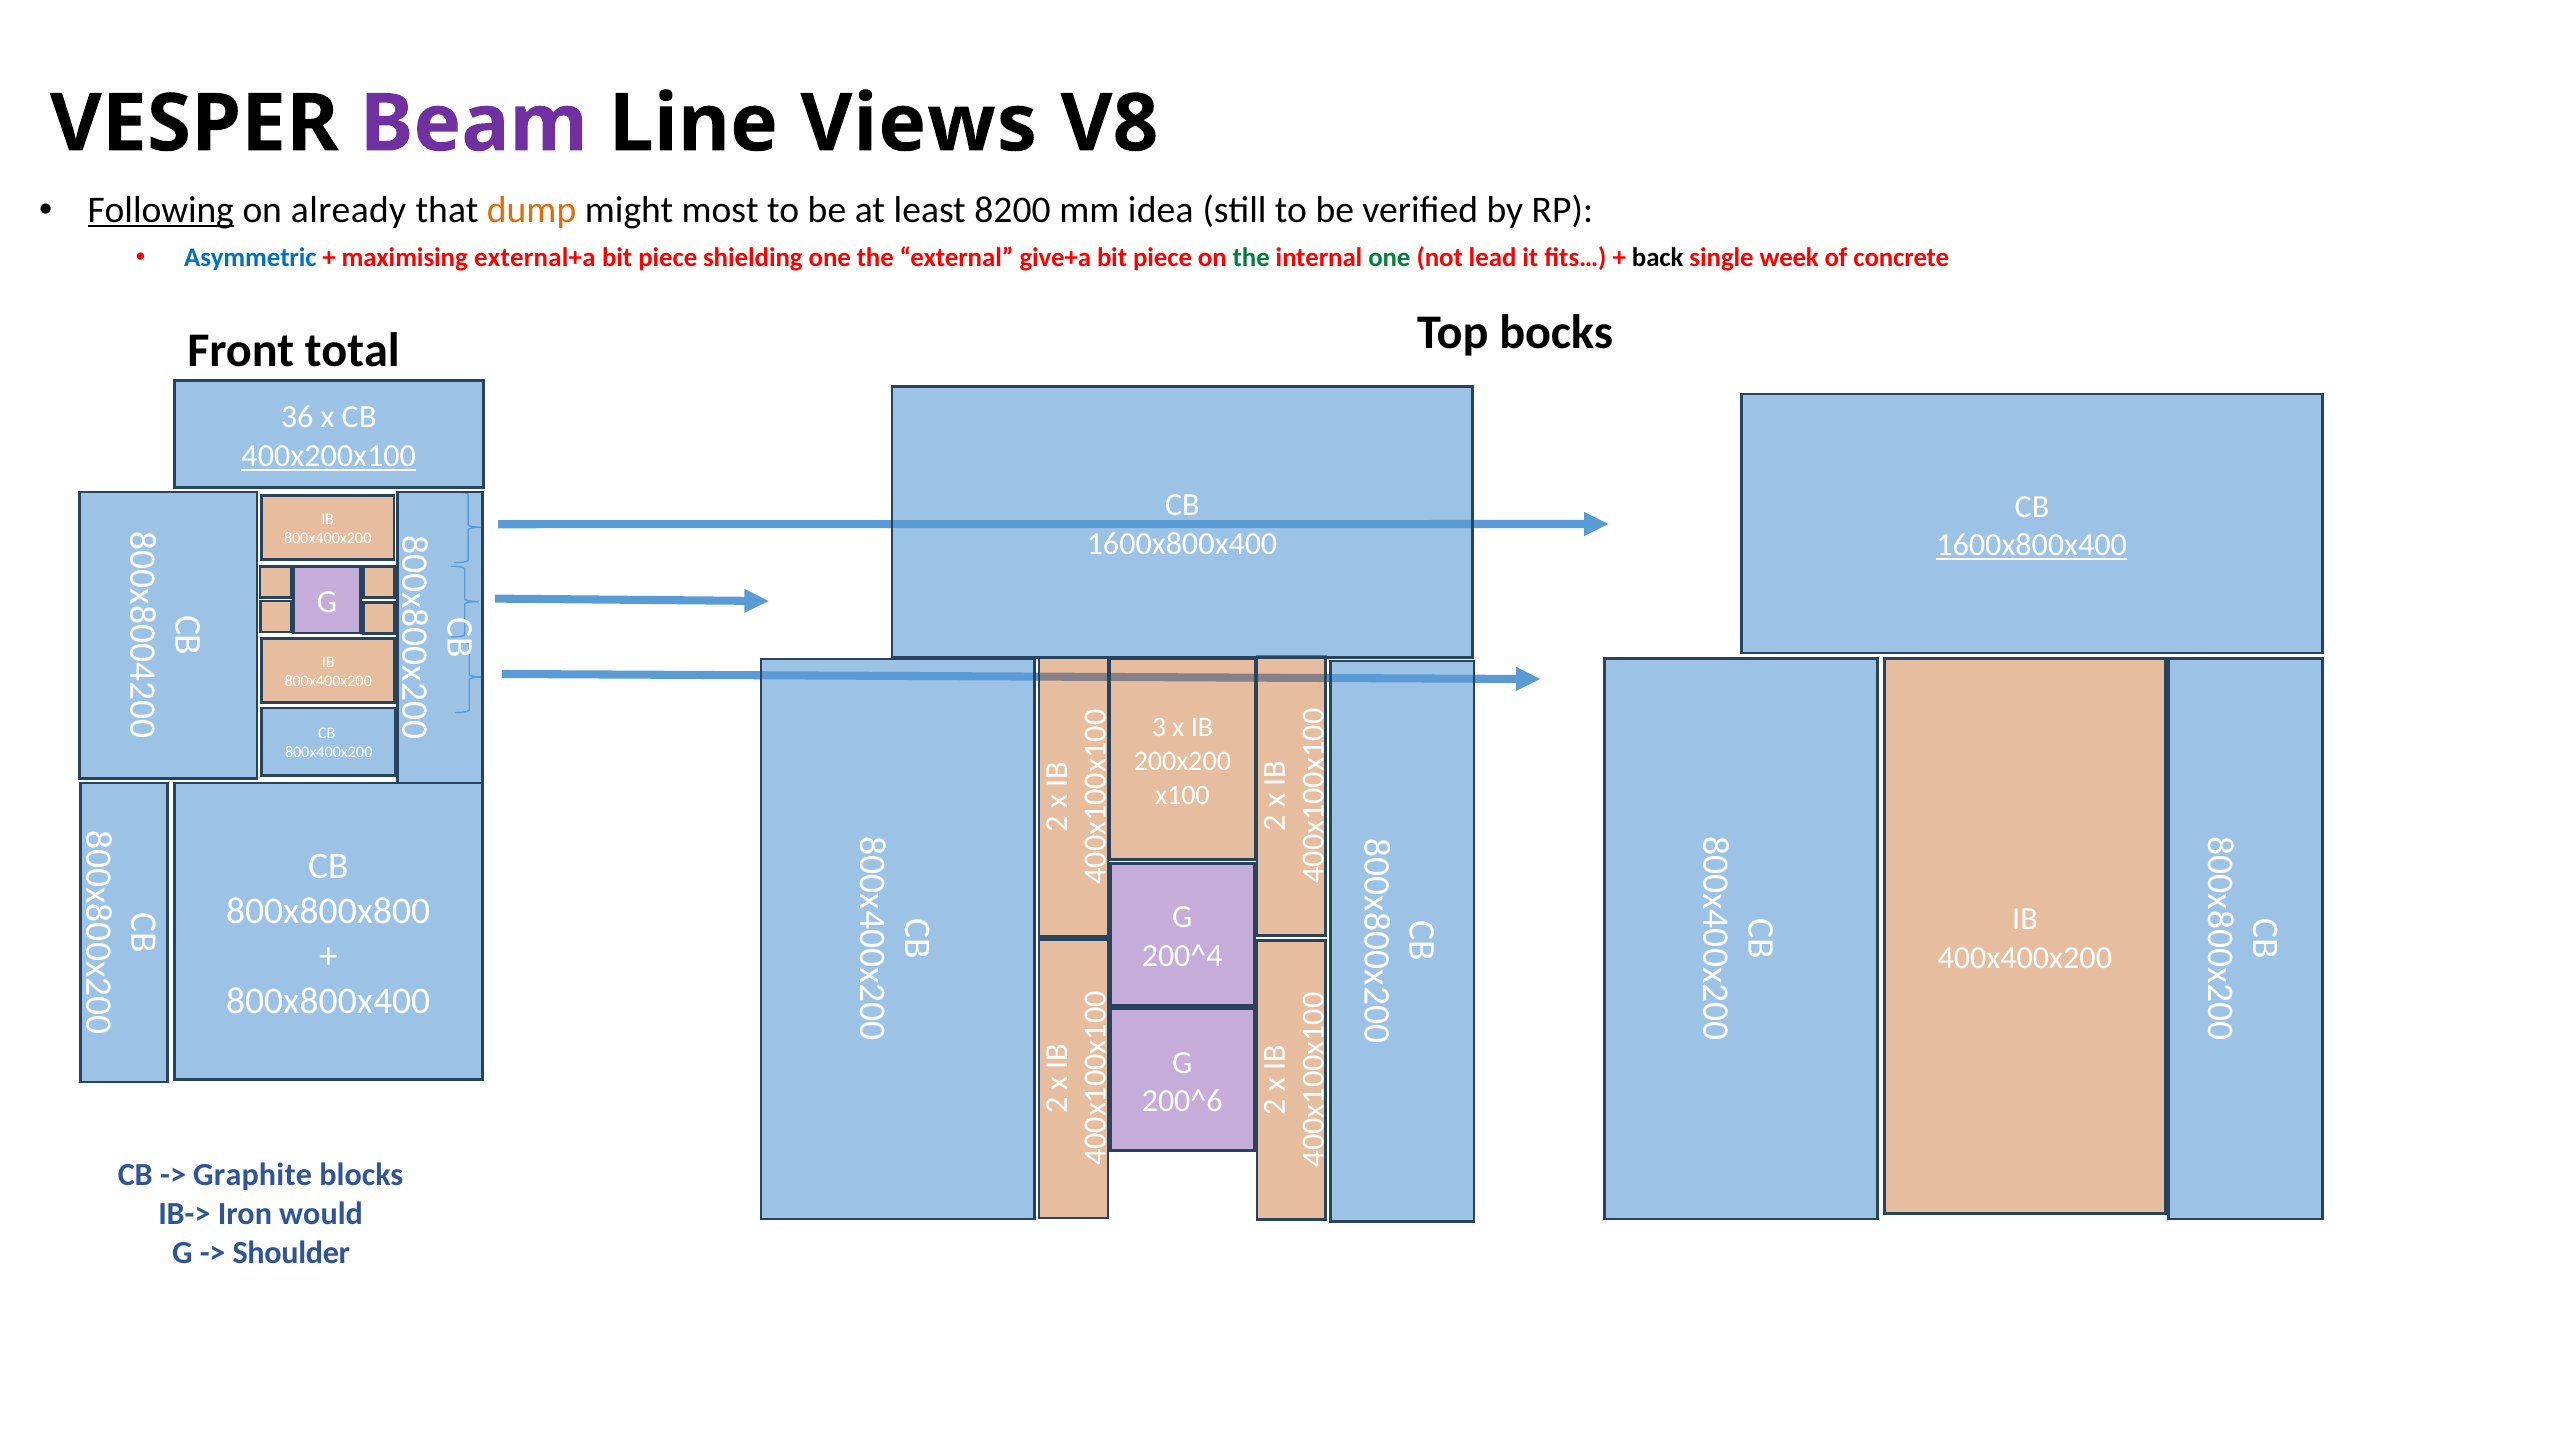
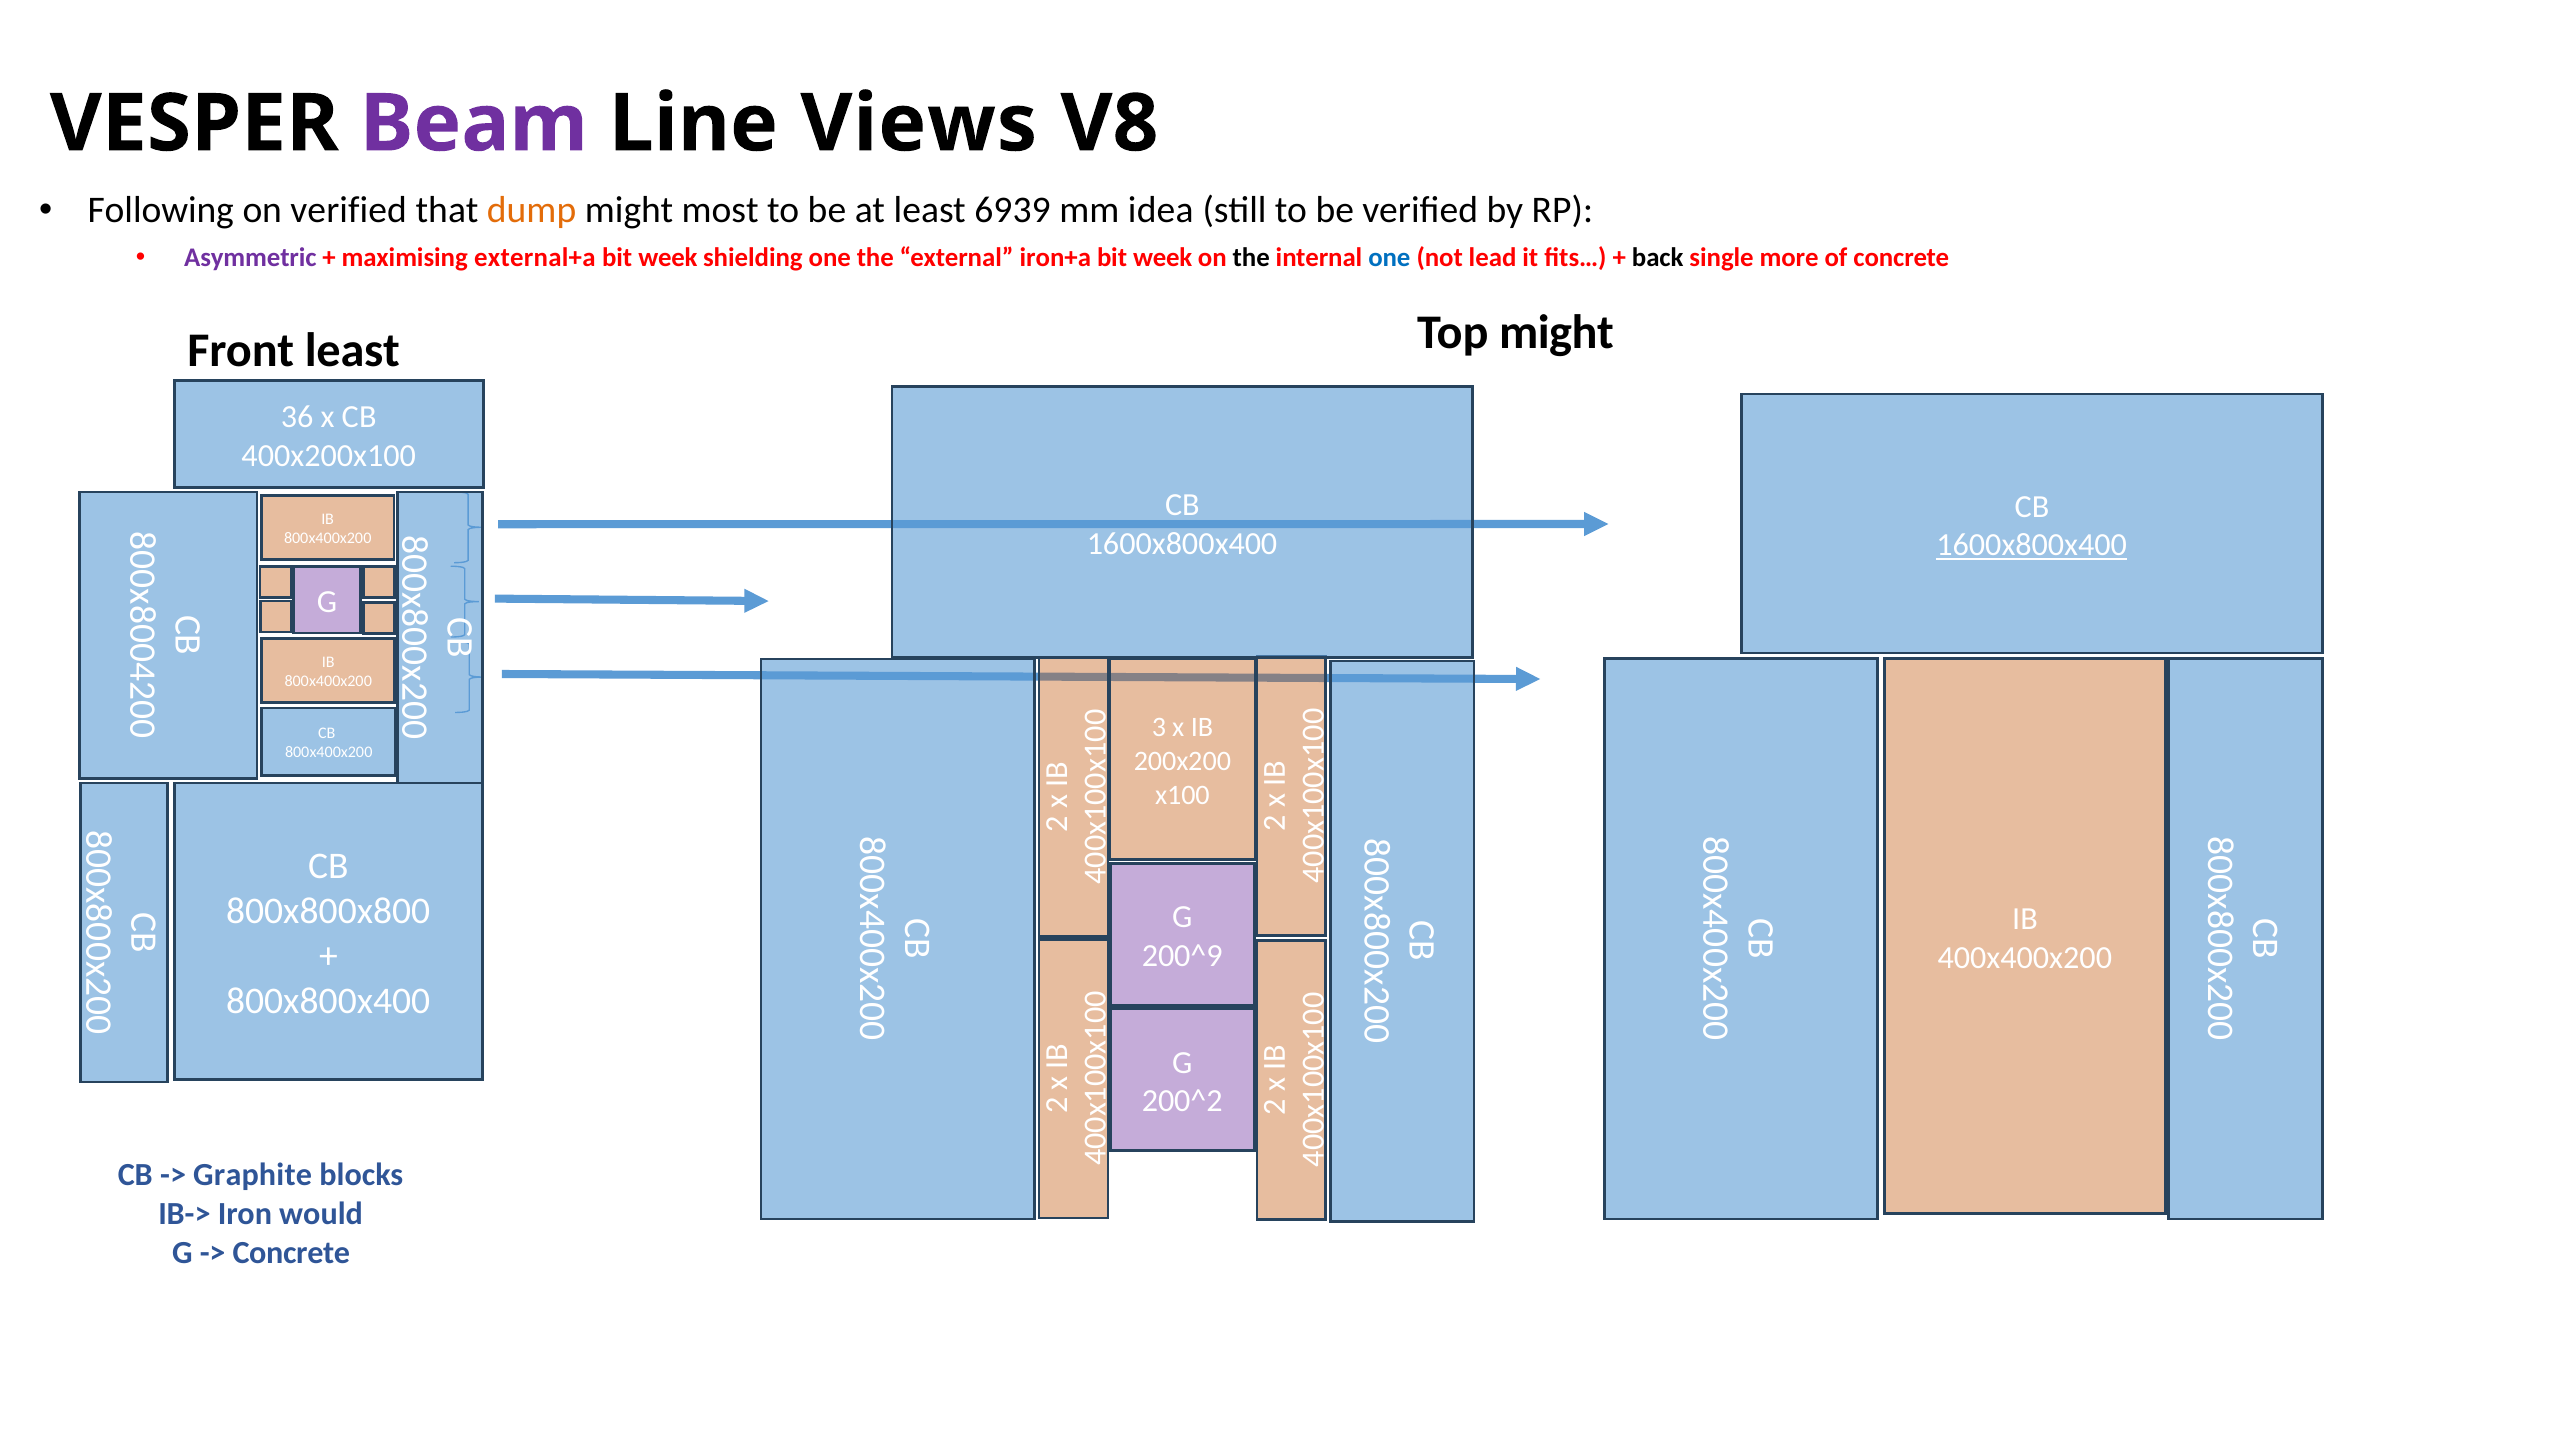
Following underline: present -> none
on already: already -> verified
8200: 8200 -> 6939
Asymmetric colour: blue -> purple
piece at (668, 258): piece -> week
give+a: give+a -> iron+a
piece at (1163, 258): piece -> week
the at (1251, 258) colour: green -> black
one at (1389, 258) colour: green -> blue
week: week -> more
Top bocks: bocks -> might
Front total: total -> least
400x200x100 underline: present -> none
200^4: 200^4 -> 200^9
200^6: 200^6 -> 200^2
Shoulder at (291, 1252): Shoulder -> Concrete
